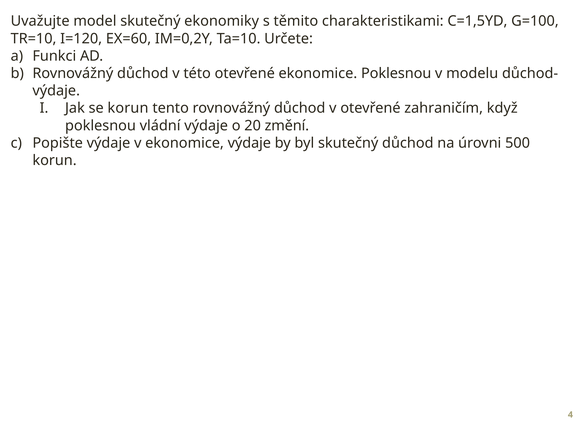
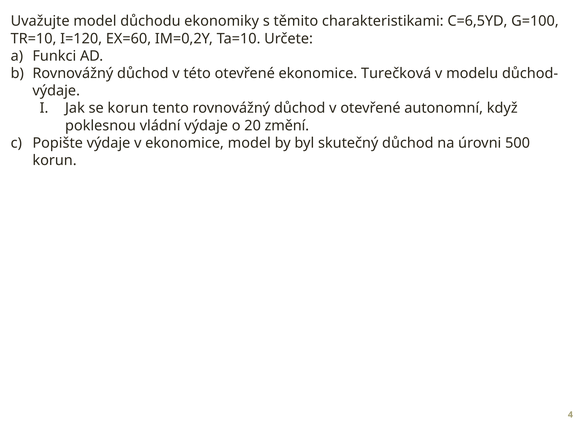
model skutečný: skutečný -> důchodu
C=1,5YD: C=1,5YD -> C=6,5YD
ekonomice Poklesnou: Poklesnou -> Turečková
zahraničím: zahraničím -> autonomní
ekonomice výdaje: výdaje -> model
